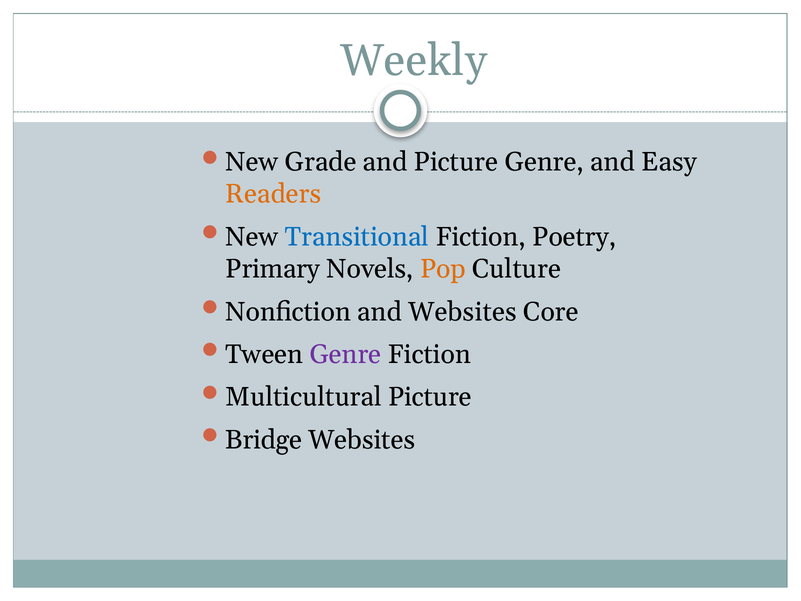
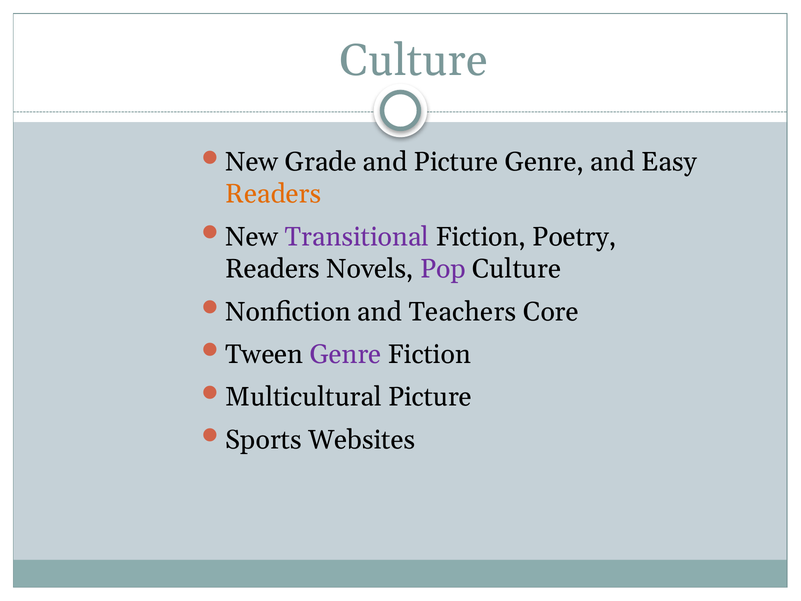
Weekly at (414, 60): Weekly -> Culture
Transitional colour: blue -> purple
Primary at (273, 269): Primary -> Readers
Pop colour: orange -> purple
and Websites: Websites -> Teachers
Bridge: Bridge -> Sports
